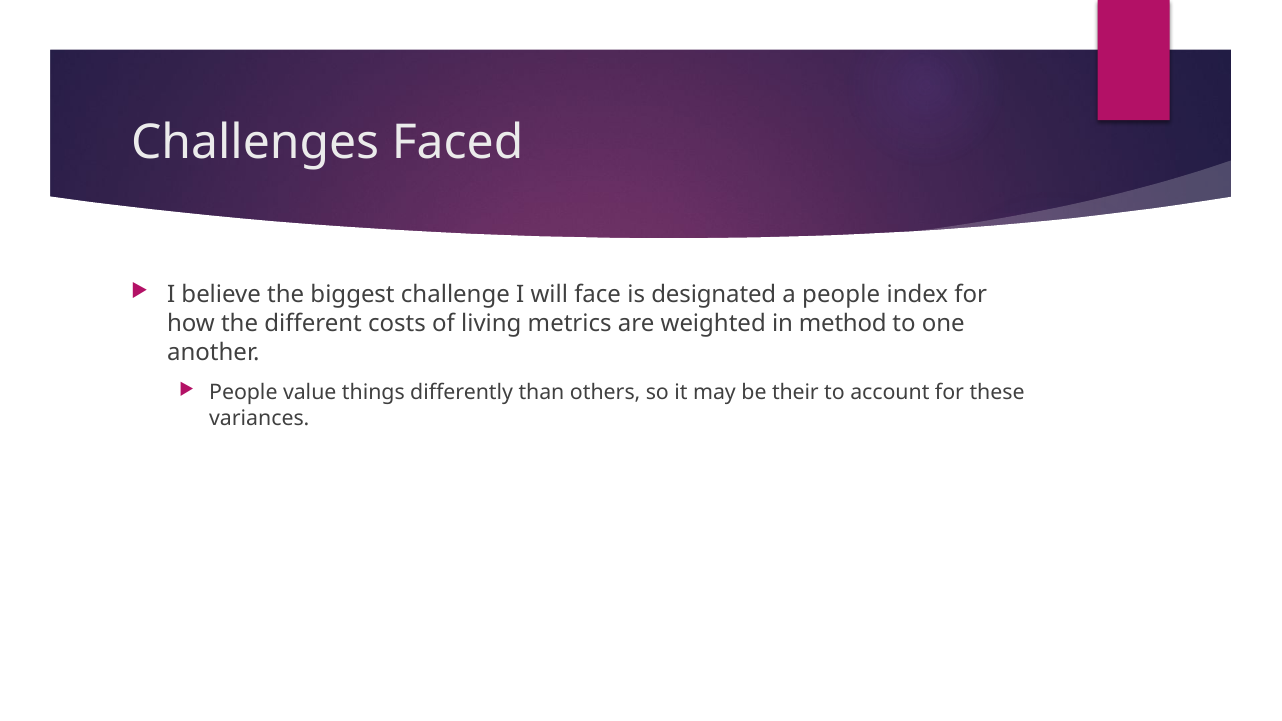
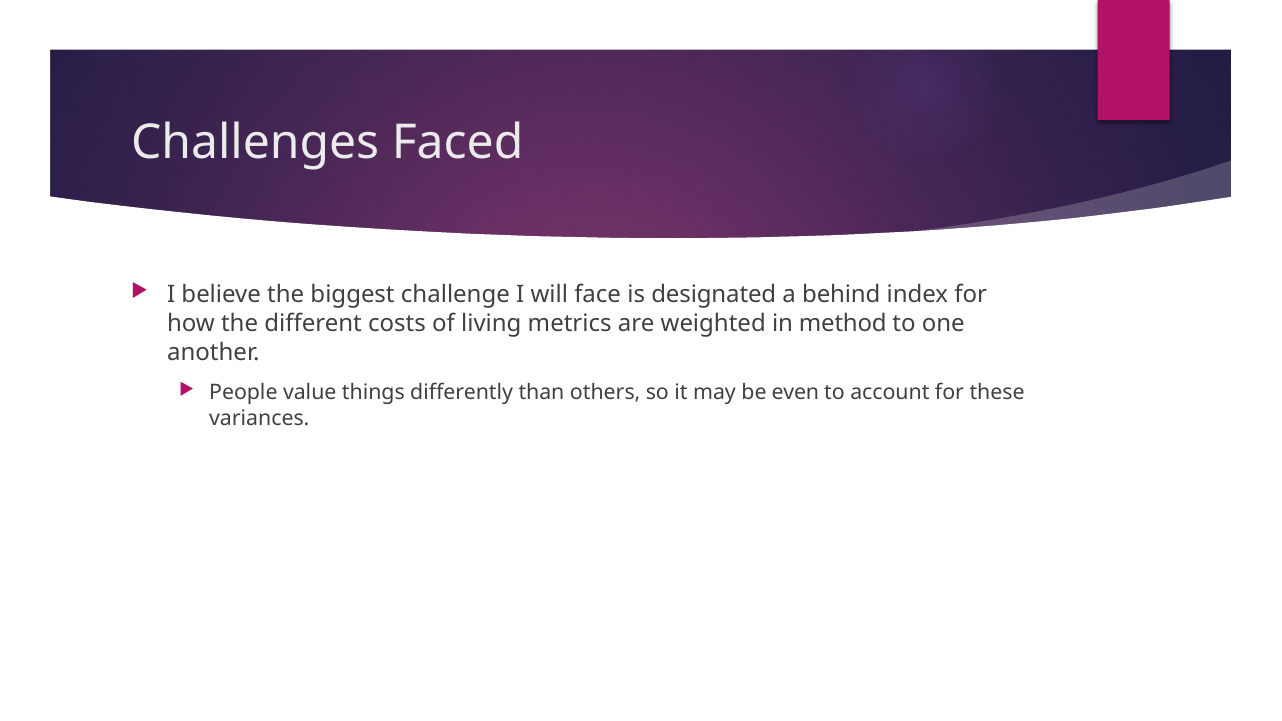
a people: people -> behind
their: their -> even
